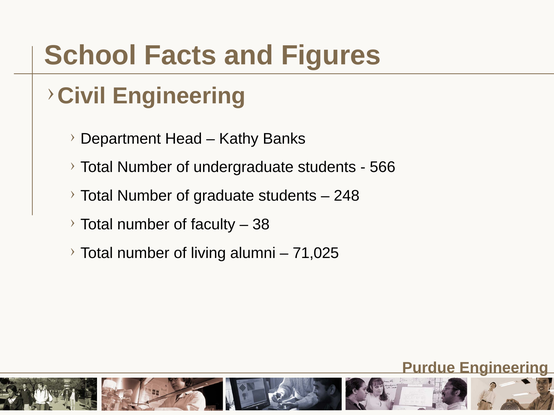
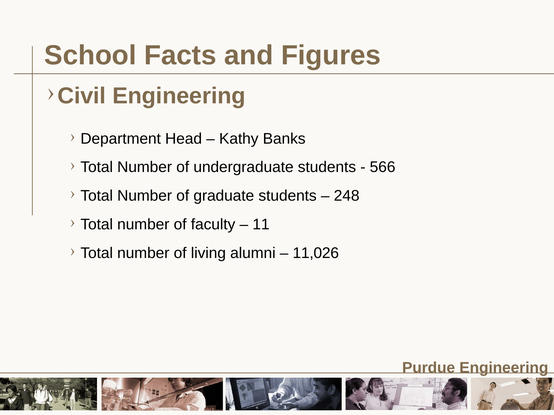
38: 38 -> 11
71,025: 71,025 -> 11,026
